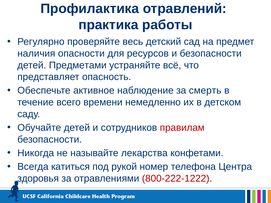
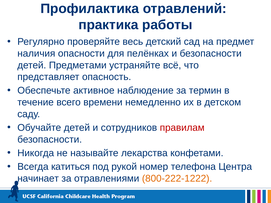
ресурсов: ресурсов -> пелёнках
смерть: смерть -> термин
здоровья: здоровья -> начинает
800-222-1222 colour: red -> orange
